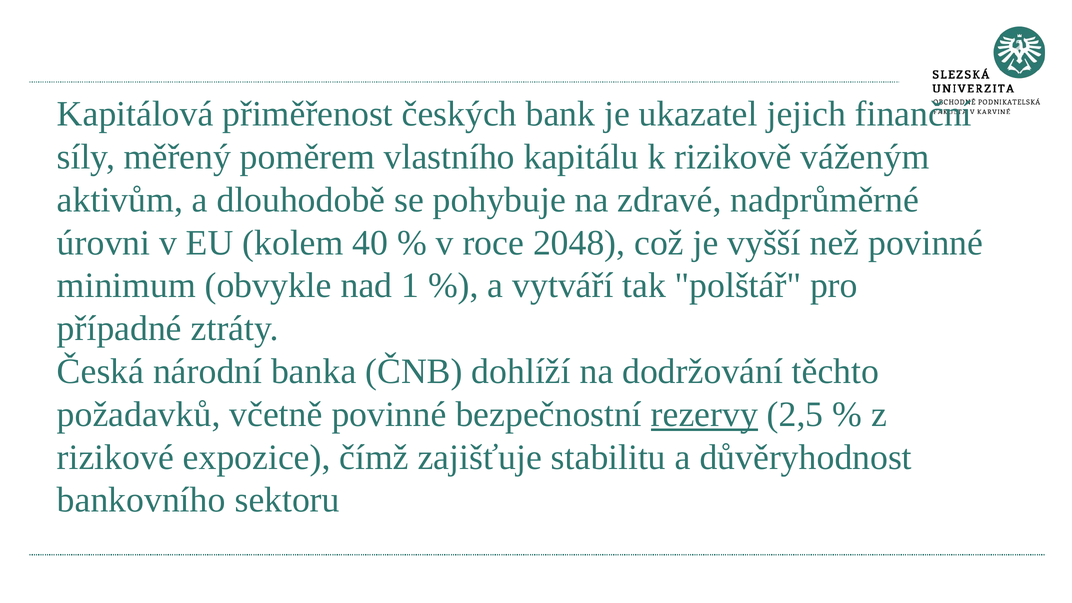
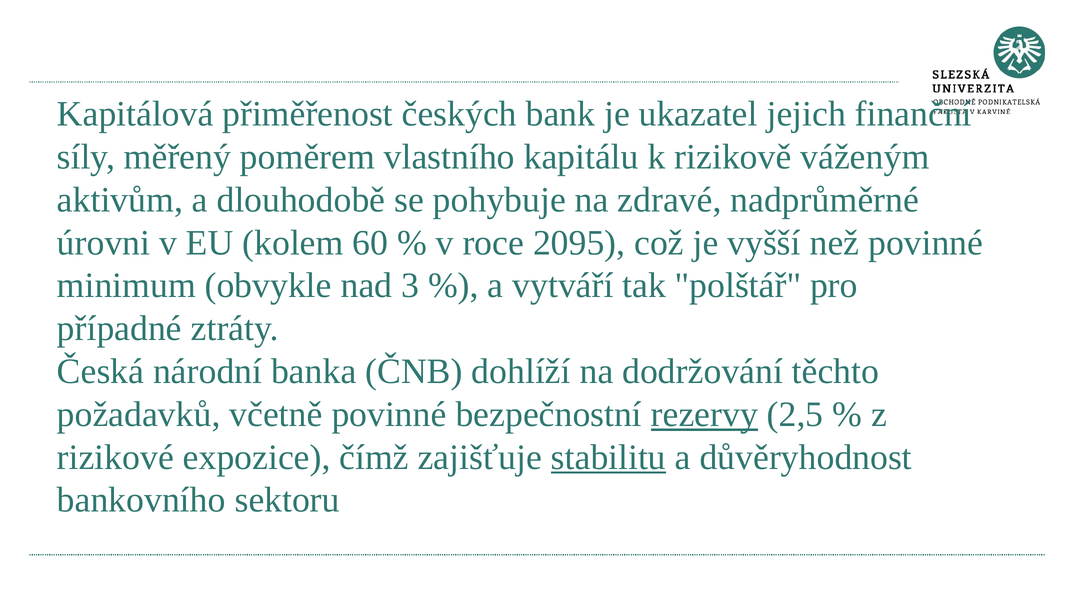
40: 40 -> 60
2048: 2048 -> 2095
1: 1 -> 3
stabilitu underline: none -> present
